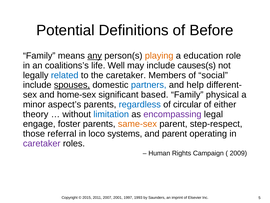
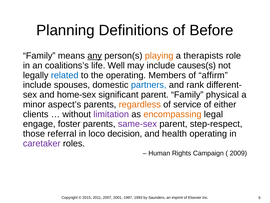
Potential: Potential -> Planning
education: education -> therapists
the caretaker: caretaker -> operating
social: social -> affirm
spouses underline: present -> none
help: help -> rank
significant based: based -> parent
regardless colour: blue -> orange
circular: circular -> service
theory: theory -> clients
limitation colour: blue -> purple
encompassing colour: purple -> orange
same-sex colour: orange -> purple
systems: systems -> decision
and parent: parent -> health
